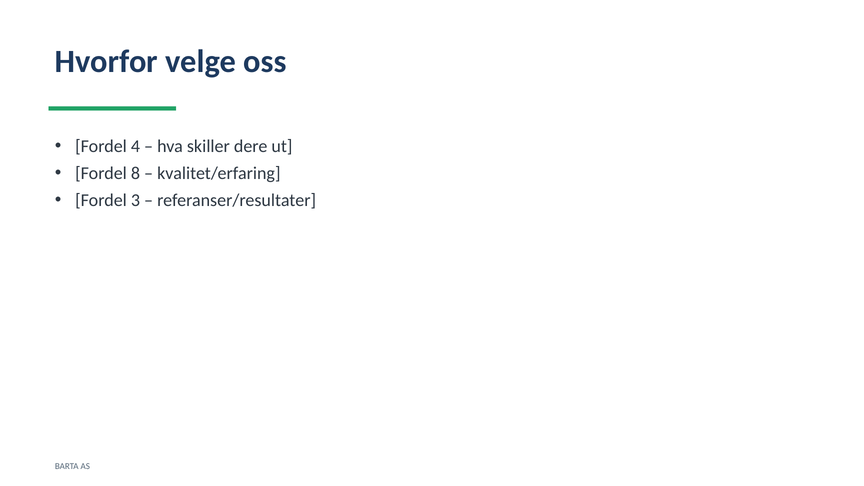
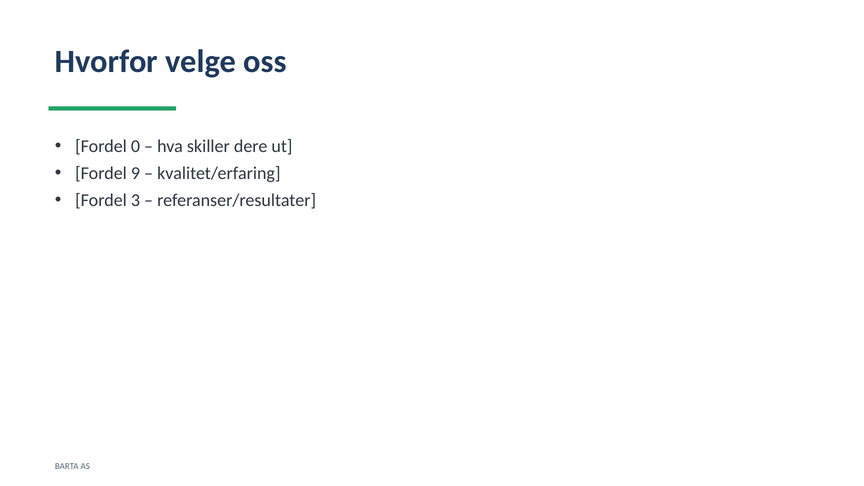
4: 4 -> 0
8: 8 -> 9
